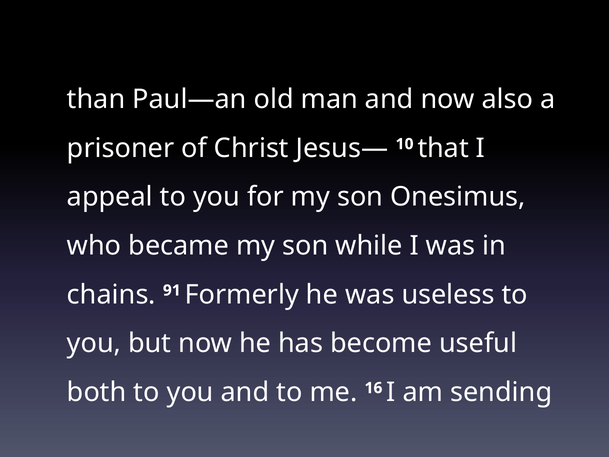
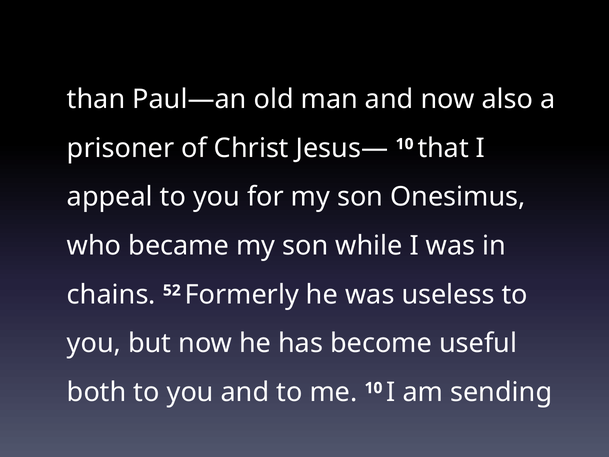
91: 91 -> 52
me 16: 16 -> 10
